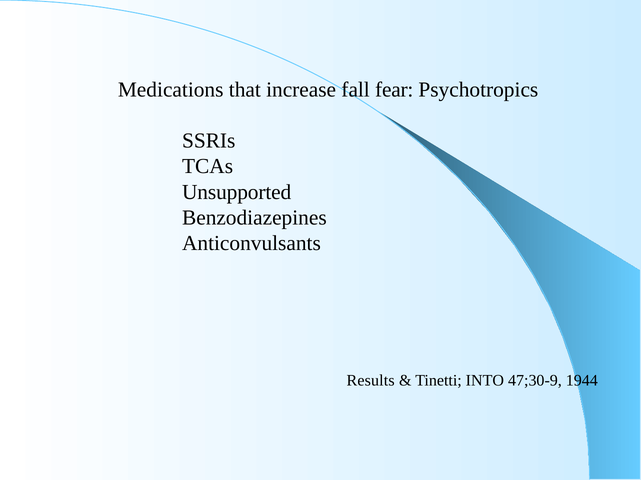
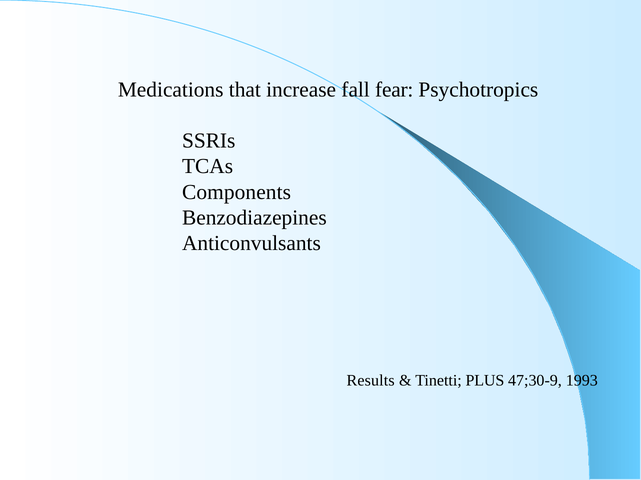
Unsupported: Unsupported -> Components
INTO: INTO -> PLUS
1944: 1944 -> 1993
